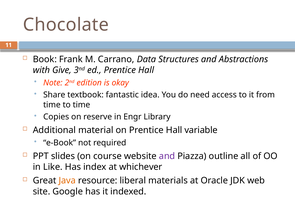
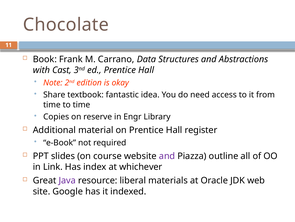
Give: Give -> Cast
variable: variable -> register
Like: Like -> Link
Java colour: orange -> purple
